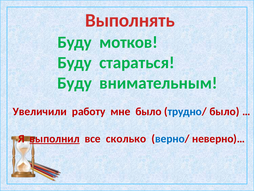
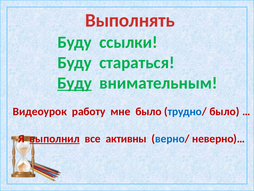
мотков: мотков -> ссылки
Буду at (75, 83) underline: none -> present
Увеличили: Увеличили -> Видеоурок
сколько: сколько -> активны
